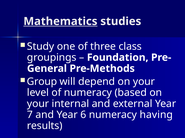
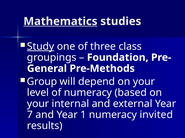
Study underline: none -> present
6: 6 -> 1
having: having -> invited
